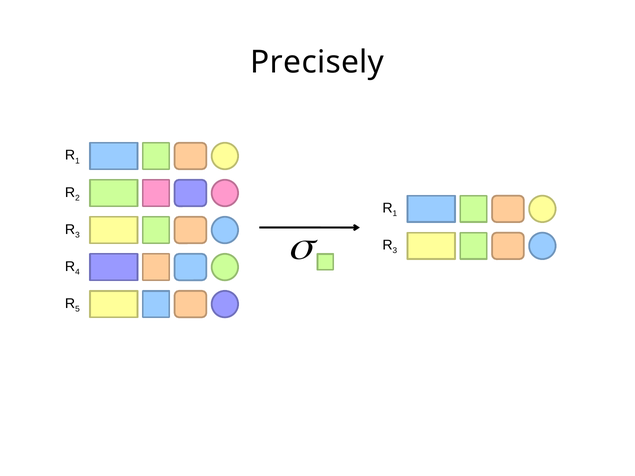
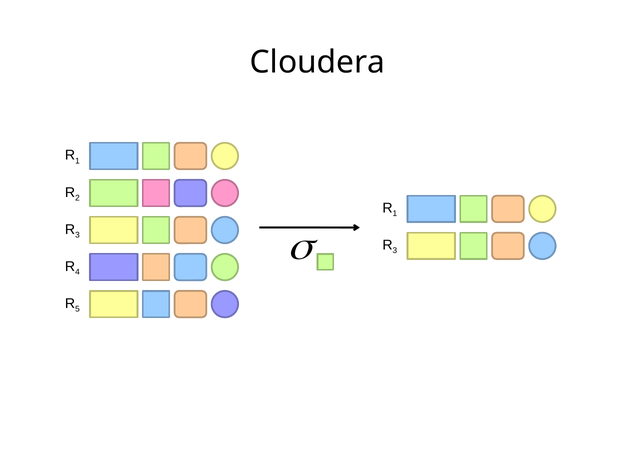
Precisely: Precisely -> Cloudera
